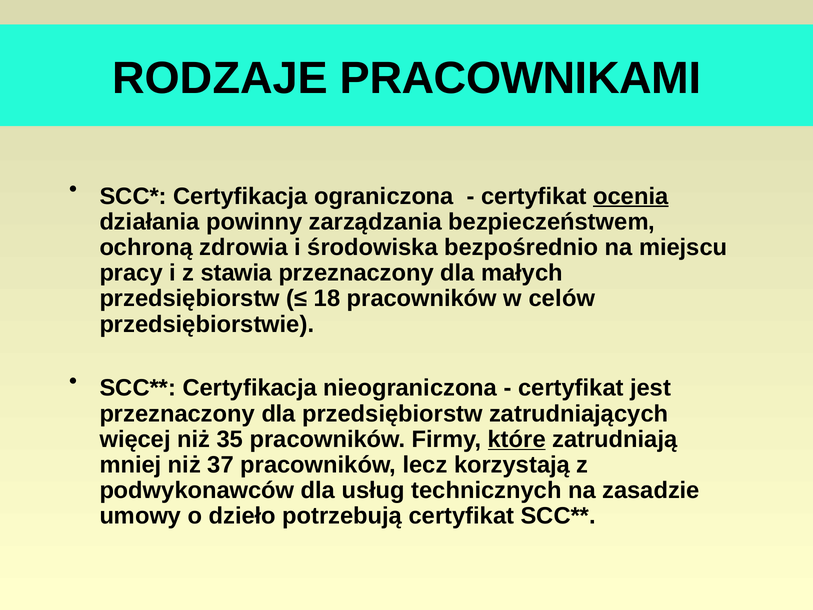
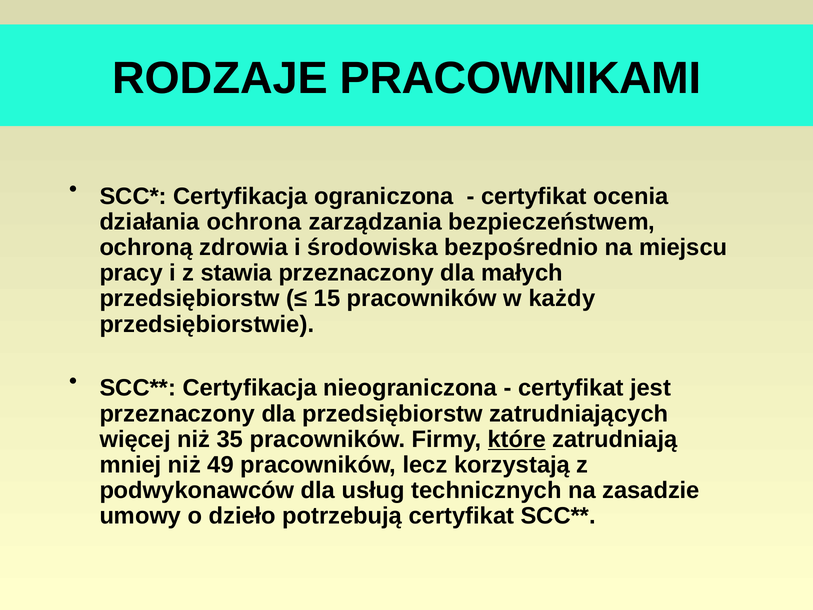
ocenia underline: present -> none
powinny: powinny -> ochrona
18: 18 -> 15
celów: celów -> każdy
37: 37 -> 49
